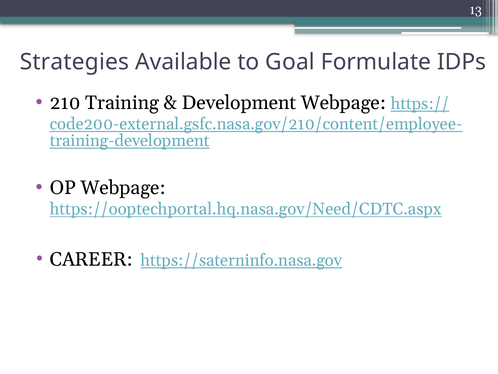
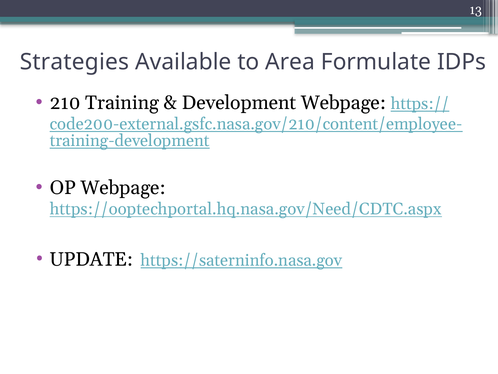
Goal: Goal -> Area
CAREER: CAREER -> UPDATE
